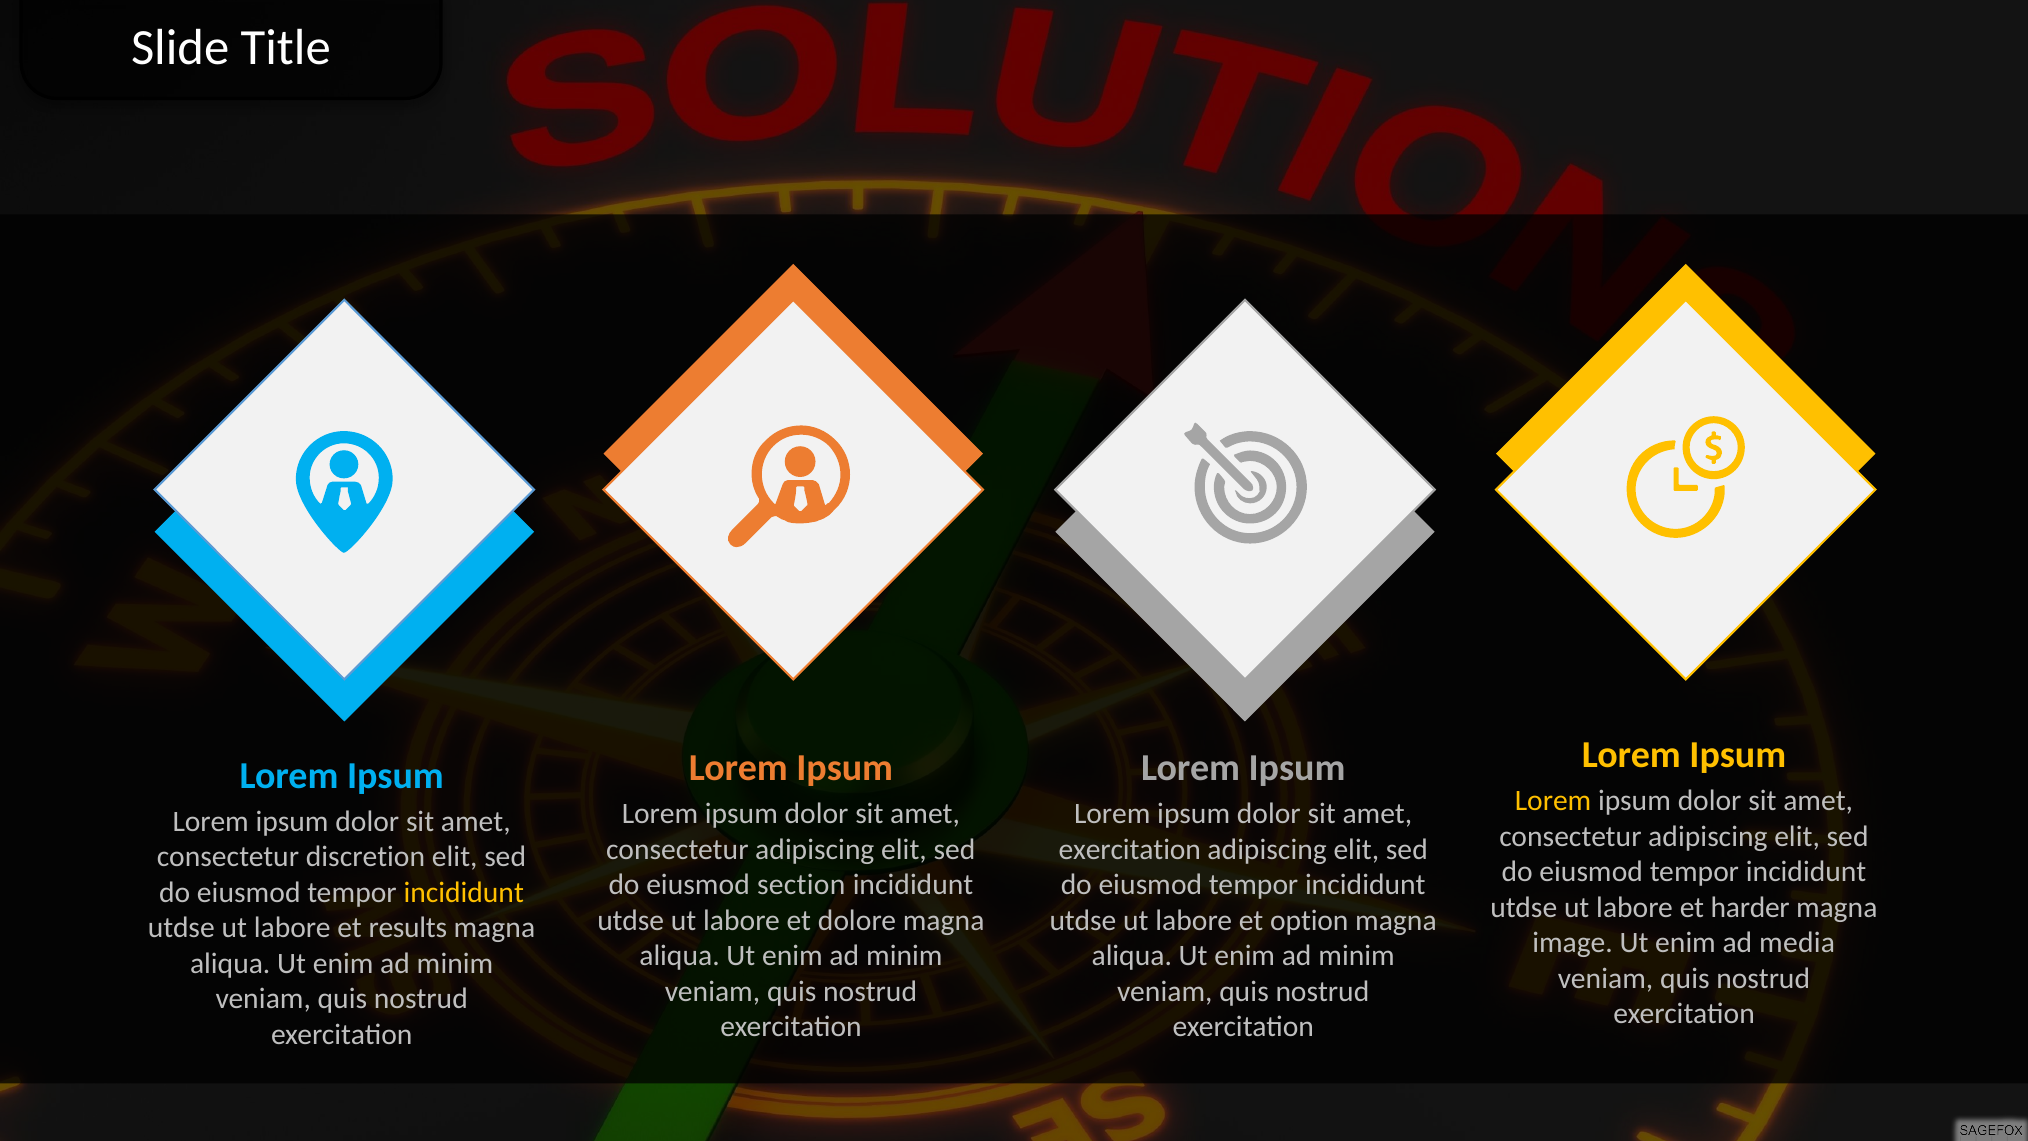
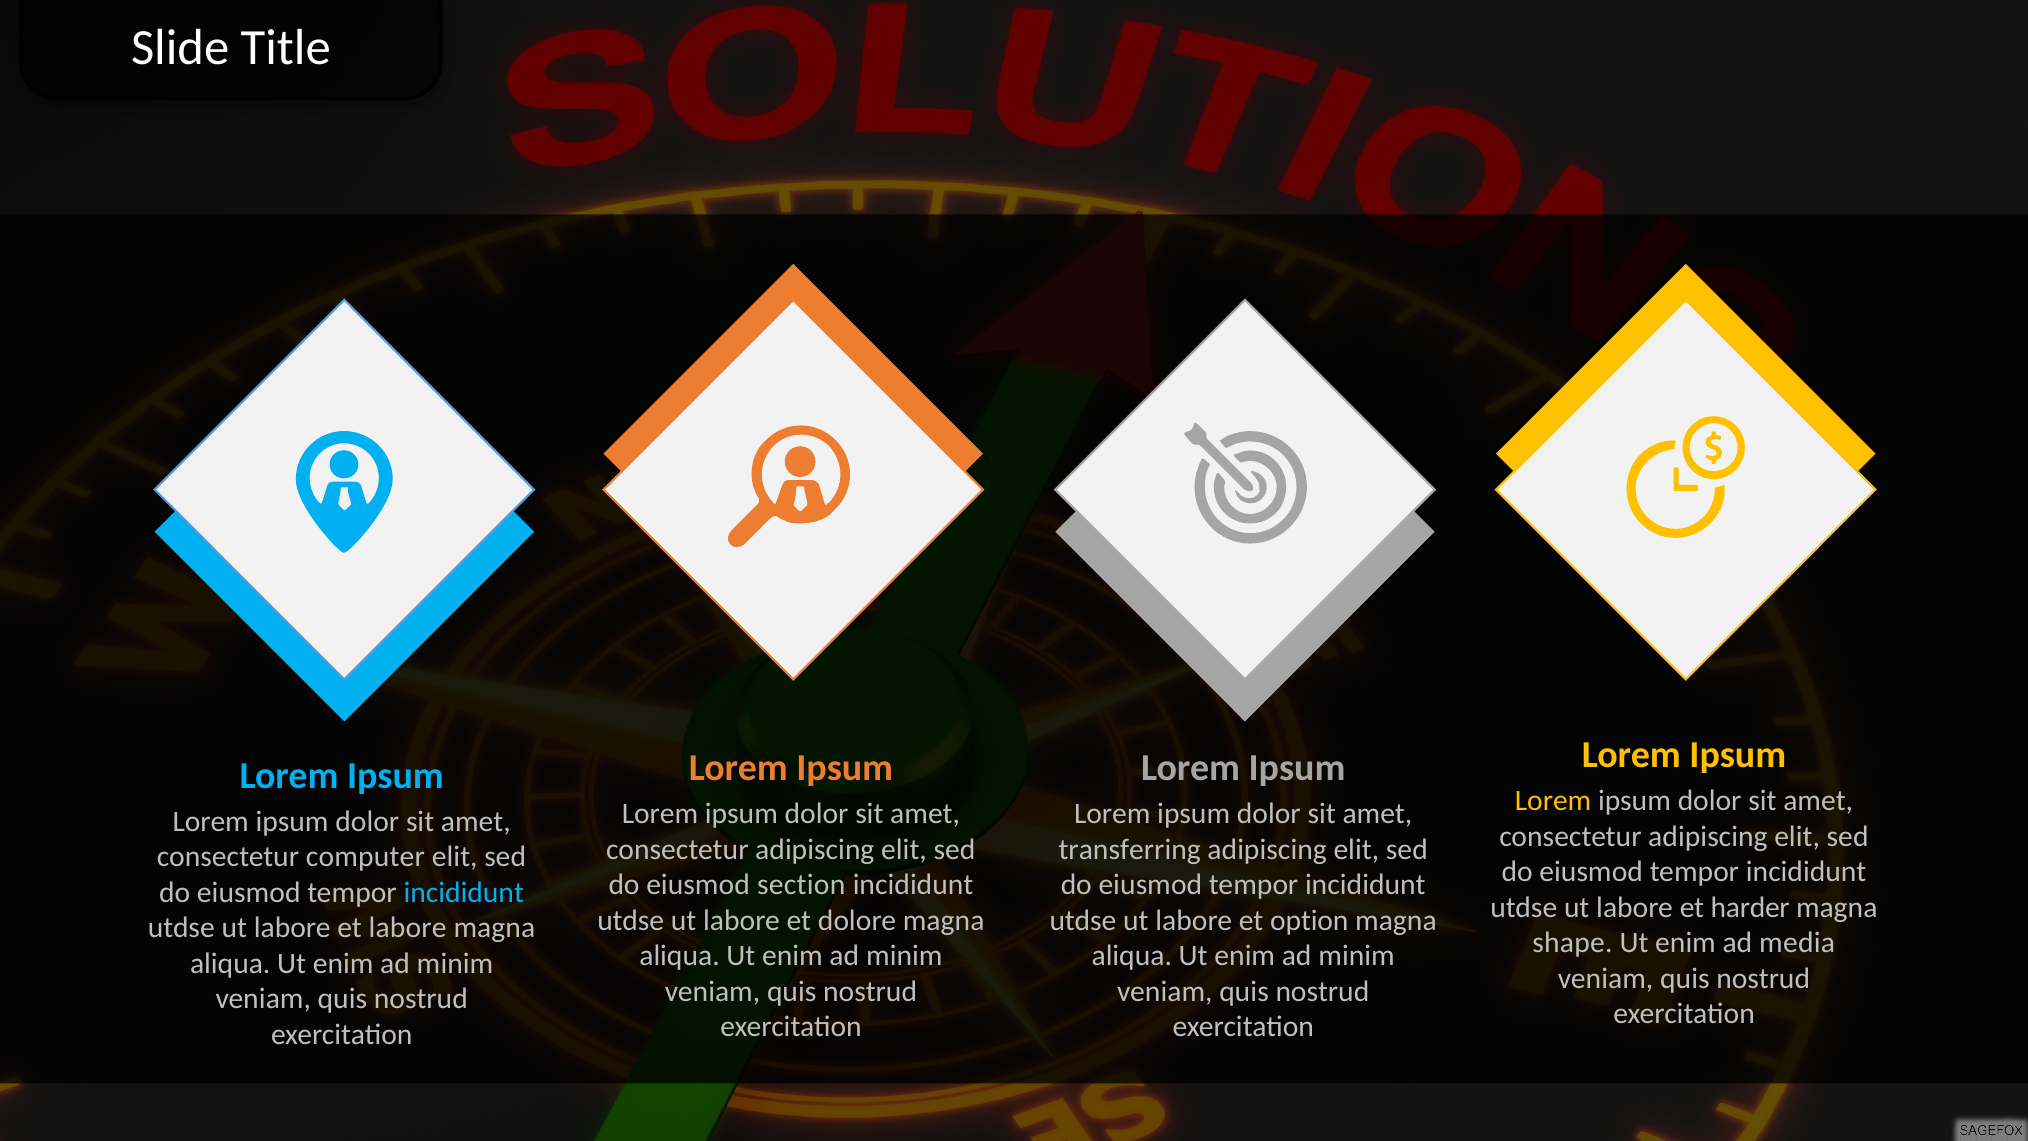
exercitation at (1130, 849): exercitation -> transferring
discretion: discretion -> computer
incididunt at (464, 892) colour: yellow -> light blue
et results: results -> labore
image: image -> shape
